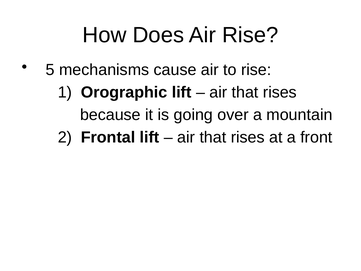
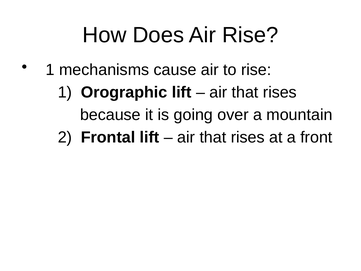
5 at (50, 70): 5 -> 1
